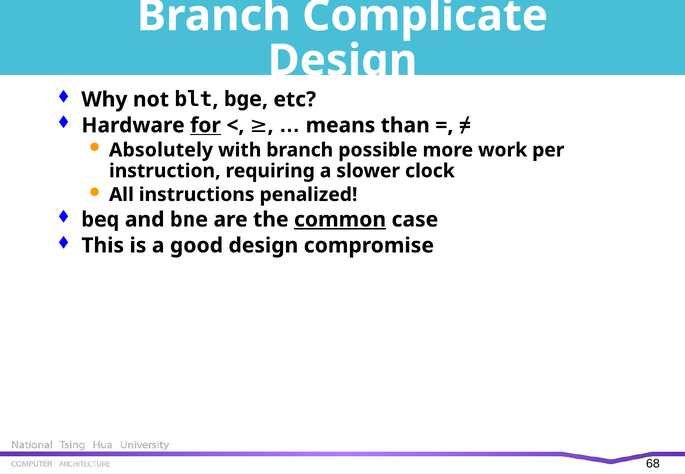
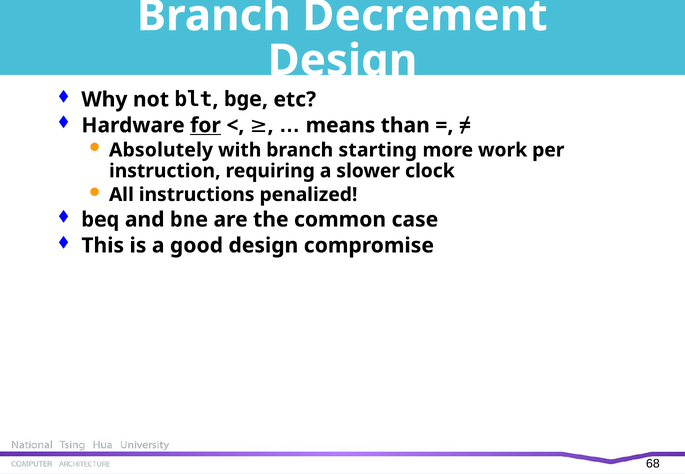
Complicate: Complicate -> Decrement
possible: possible -> starting
common underline: present -> none
